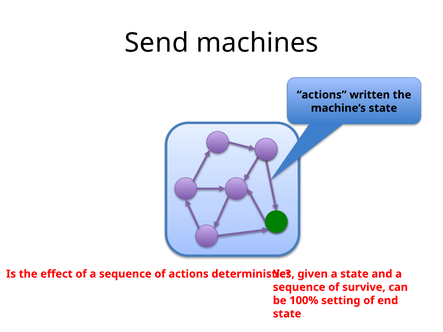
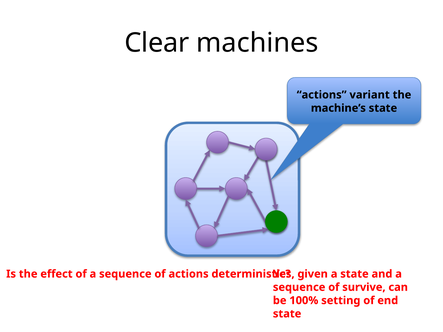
Send: Send -> Clear
written: written -> variant
